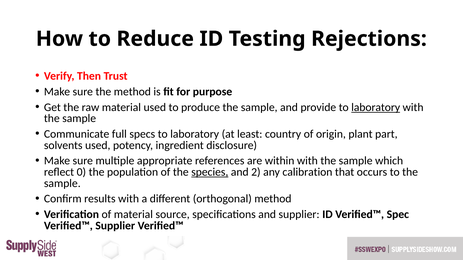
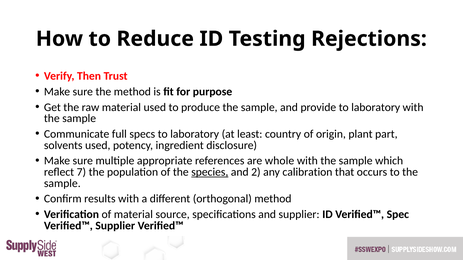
laboratory at (376, 107) underline: present -> none
within: within -> whole
0: 0 -> 7
